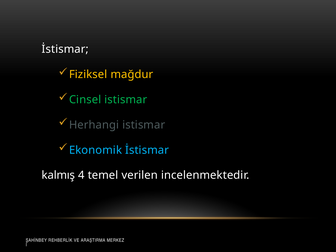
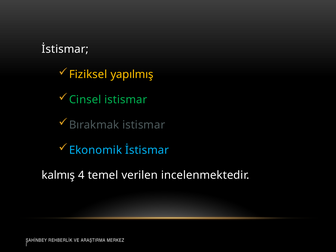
mağdur: mağdur -> yapılmış
Herhangi: Herhangi -> Bırakmak
